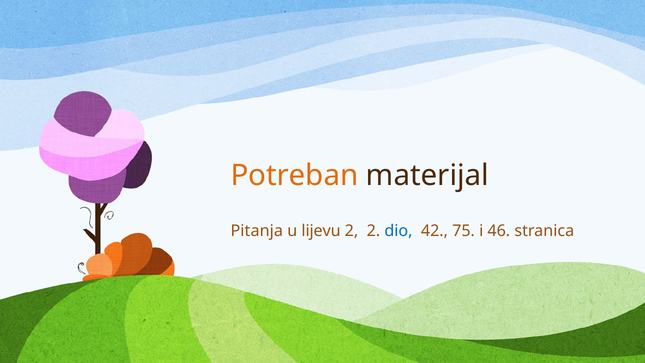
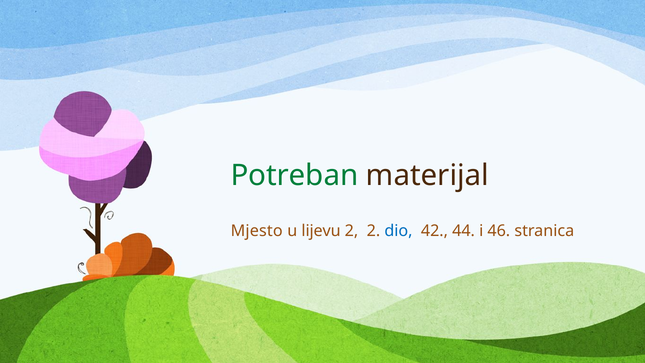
Potreban colour: orange -> green
Pitanja: Pitanja -> Mjesto
75: 75 -> 44
